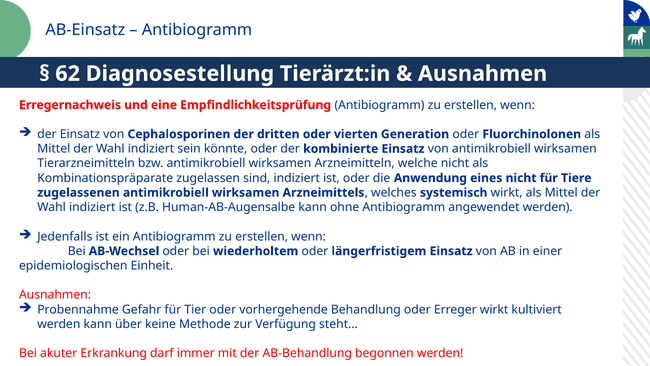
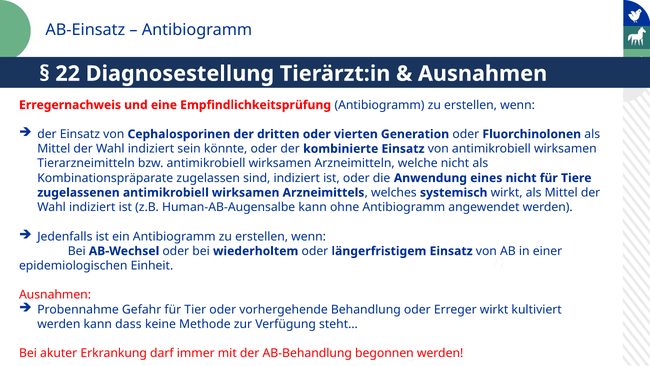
62: 62 -> 22
über: über -> dass
